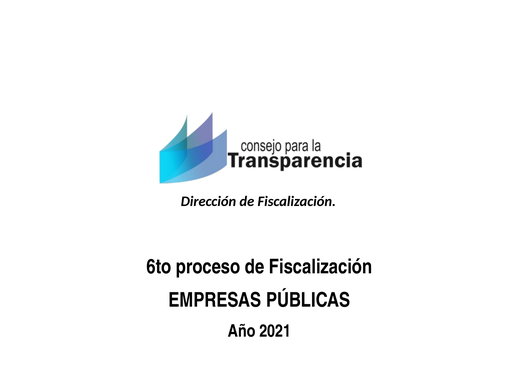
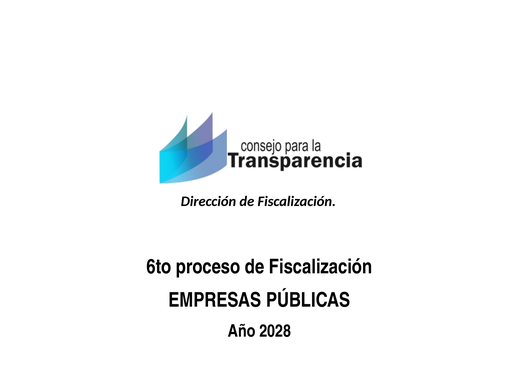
2021: 2021 -> 2028
